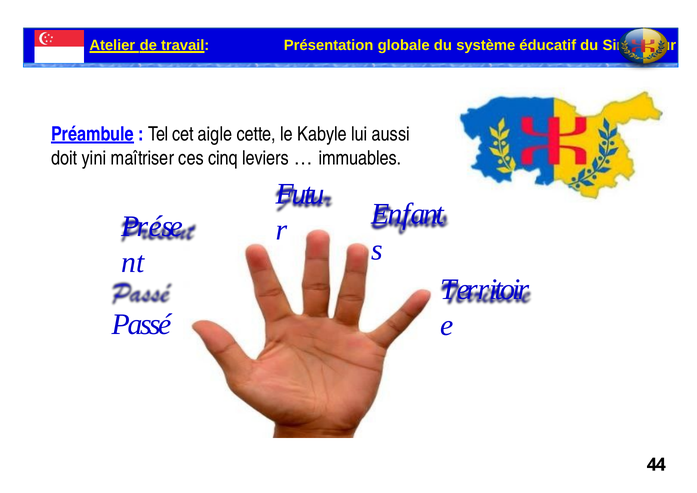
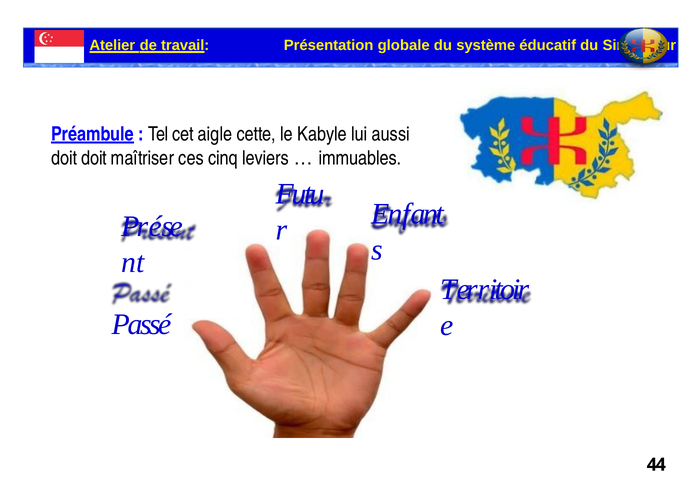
doit yini: yini -> doit
